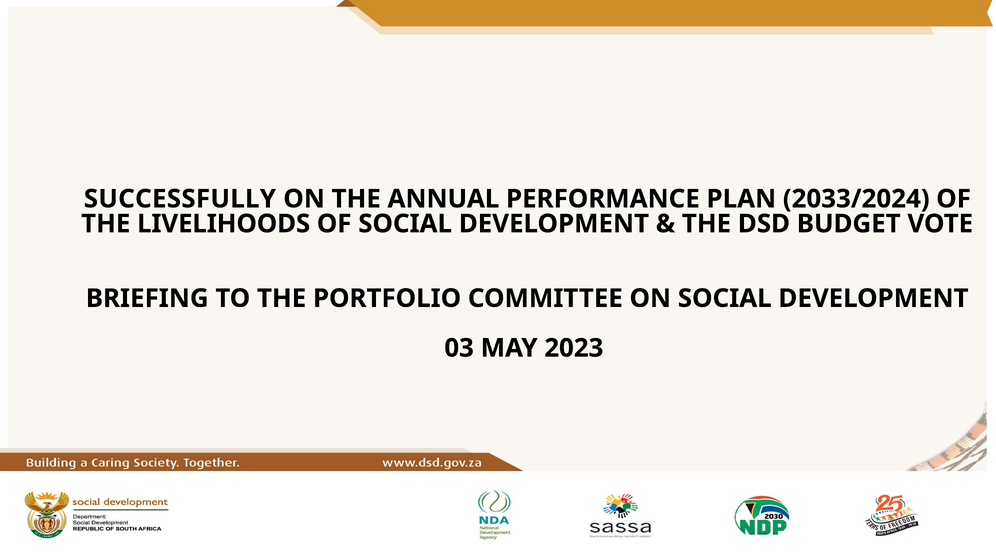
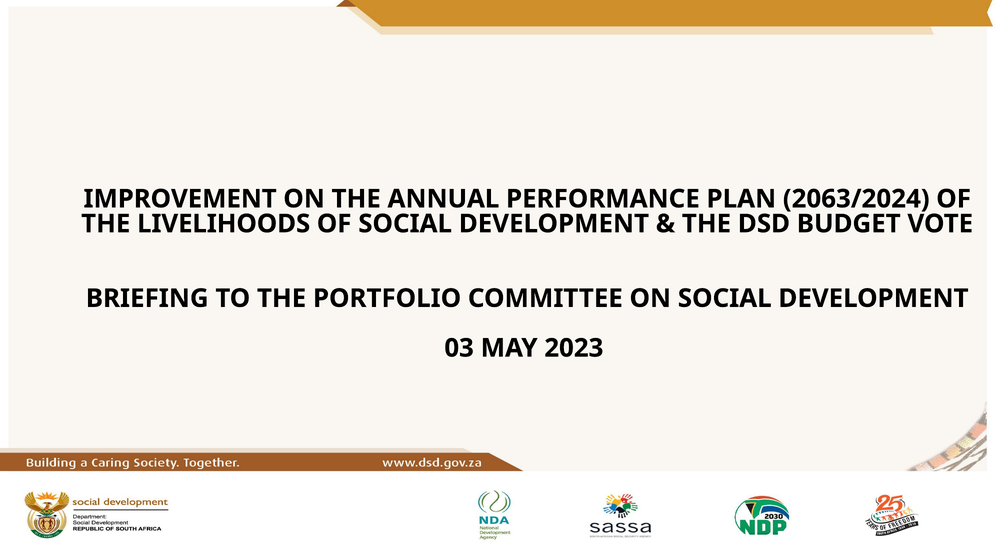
SUCCESSFULLY: SUCCESSFULLY -> IMPROVEMENT
2033/2024: 2033/2024 -> 2063/2024
